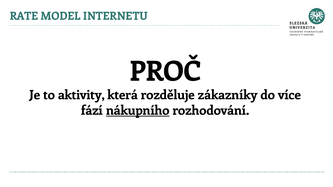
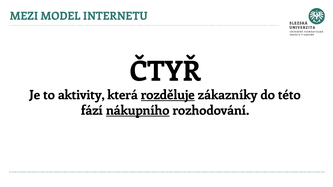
RATE: RATE -> MEZI
PROČ: PROČ -> ČTYŘ
rozděluje underline: none -> present
více: více -> této
